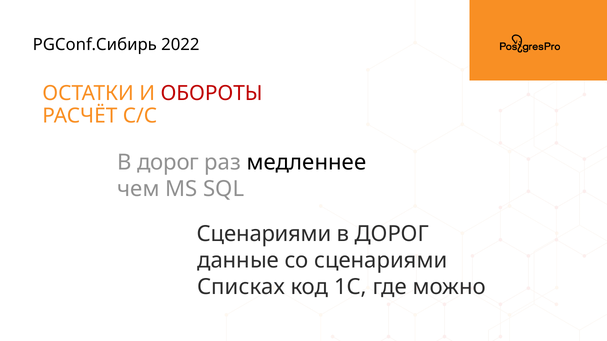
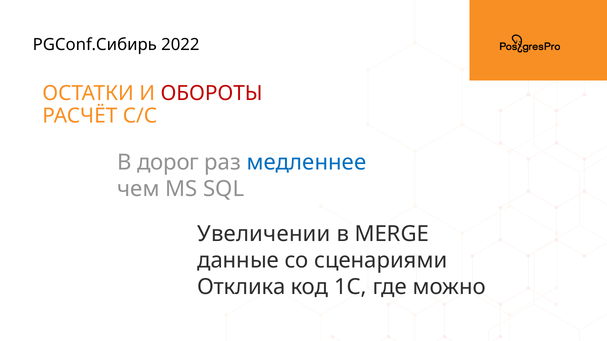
медленнее colour: black -> blue
Сценариями at (264, 234): Сценариями -> Увеличении
ДОРОГ at (392, 234): ДОРОГ -> MERGE
Списках: Списках -> Отклика
